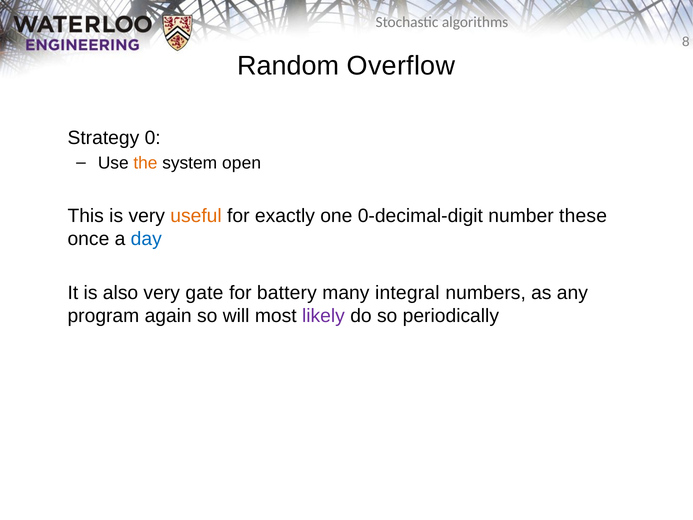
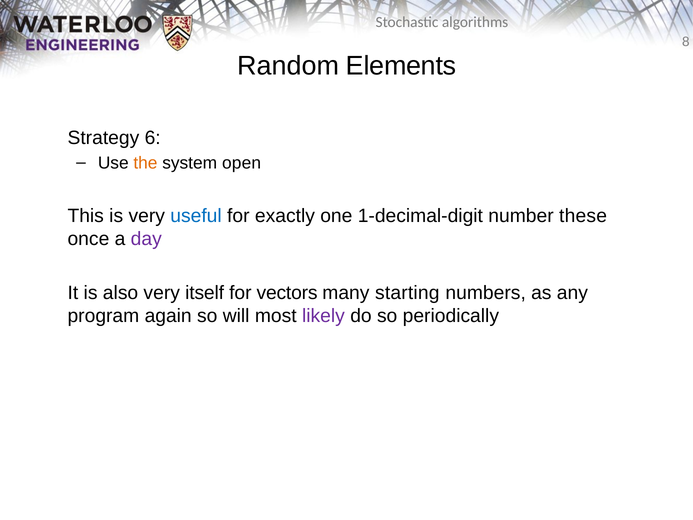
Overflow: Overflow -> Elements
0: 0 -> 6
useful colour: orange -> blue
0-decimal-digit: 0-decimal-digit -> 1-decimal-digit
day colour: blue -> purple
gate: gate -> itself
battery: battery -> vectors
integral: integral -> starting
